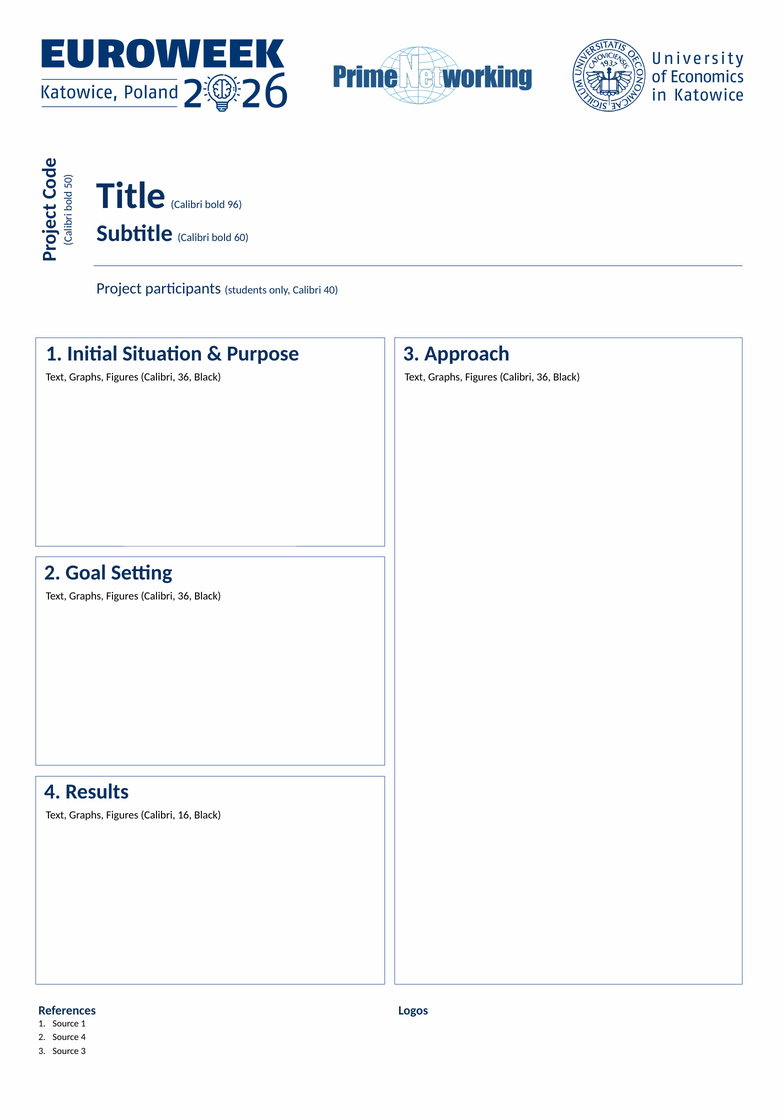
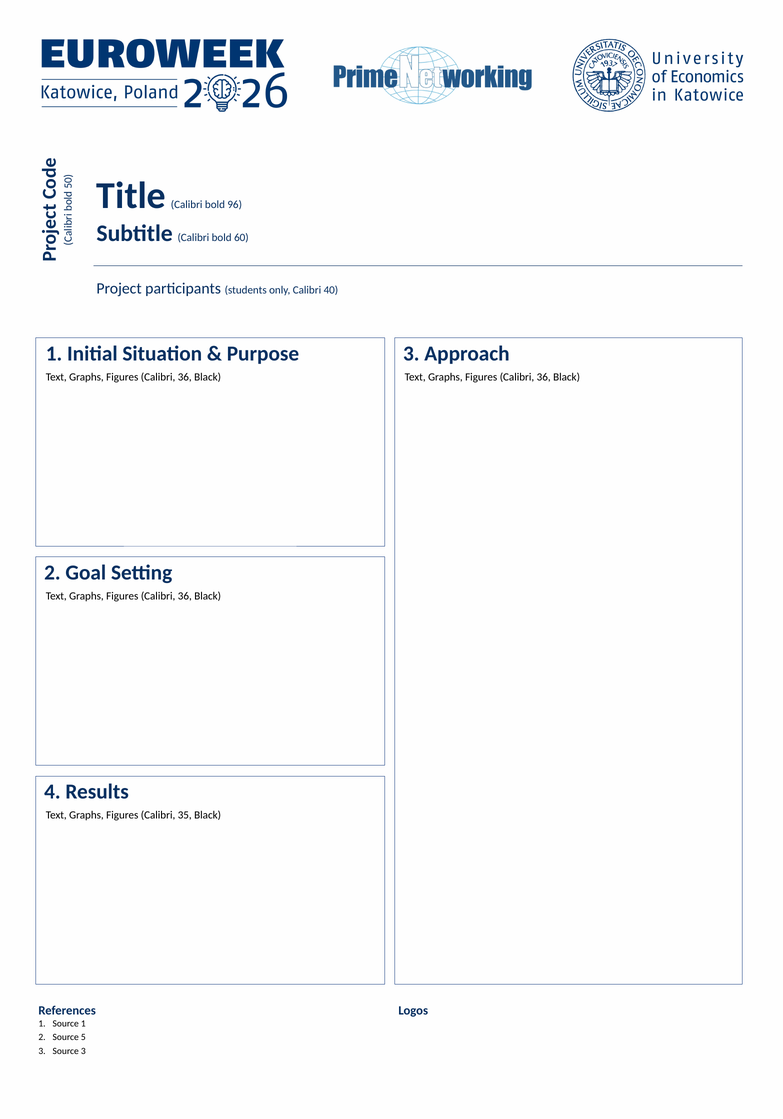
16: 16 -> 35
Source 4: 4 -> 5
